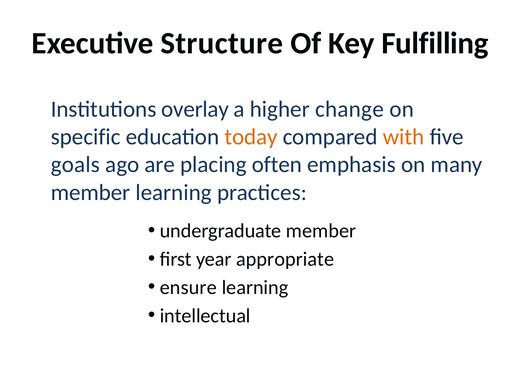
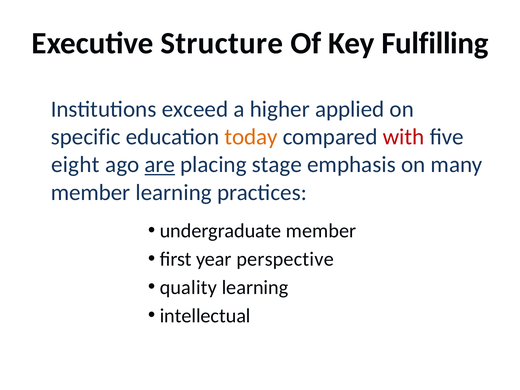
overlay: overlay -> exceed
change: change -> applied
with colour: orange -> red
goals: goals -> eight
are underline: none -> present
often: often -> stage
appropriate: appropriate -> perspective
ensure: ensure -> quality
